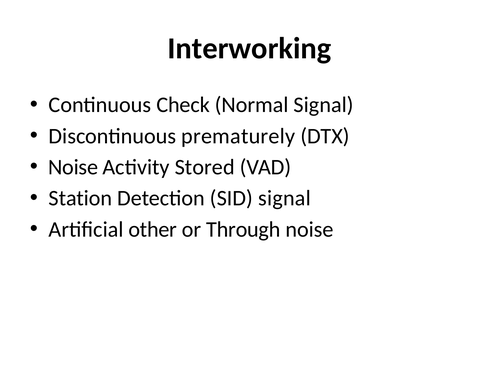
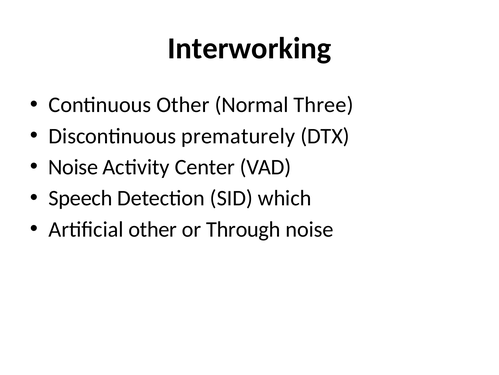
Continuous Check: Check -> Other
Normal Signal: Signal -> Three
Stored: Stored -> Center
Station: Station -> Speech
SID signal: signal -> which
